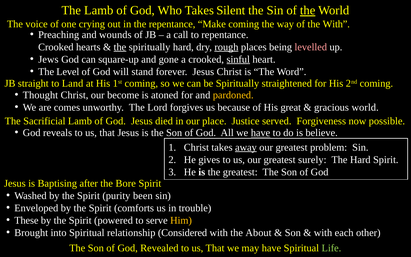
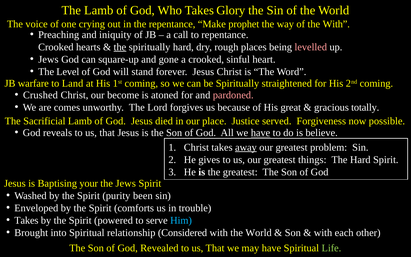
Silent: Silent -> Glory
the at (308, 10) underline: present -> none
Make coming: coming -> prophet
wounds: wounds -> iniquity
rough underline: present -> none
sinful underline: present -> none
straight: straight -> warfare
Thought: Thought -> Crushed
pardoned colour: yellow -> pink
gracious world: world -> totally
surely: surely -> things
after: after -> your
the Bore: Bore -> Jews
These at (26, 220): These -> Takes
Him colour: yellow -> light blue
with the About: About -> World
